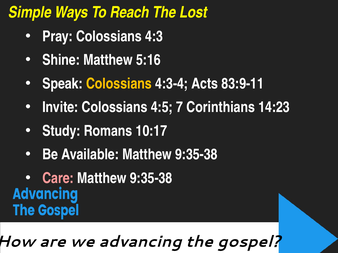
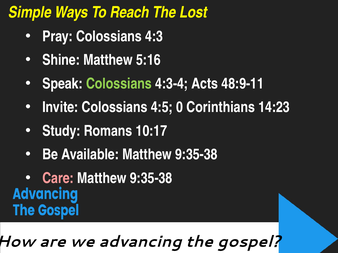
Colossians at (119, 84) colour: yellow -> light green
83:9-11: 83:9-11 -> 48:9-11
7: 7 -> 0
